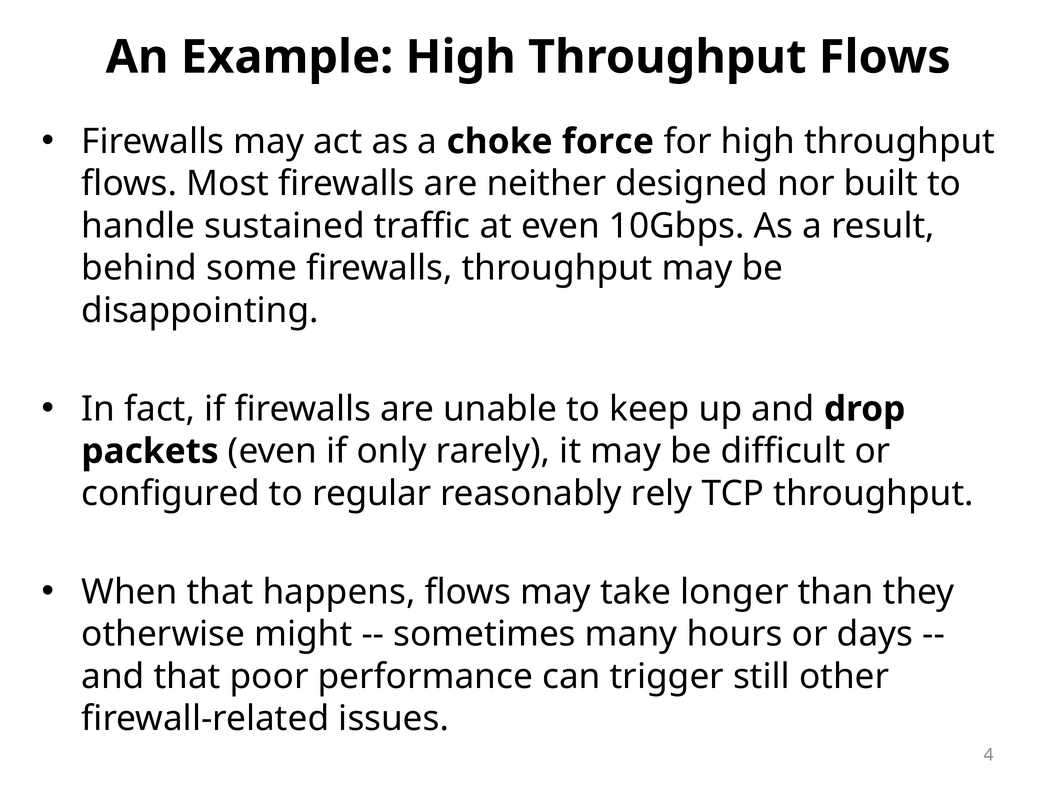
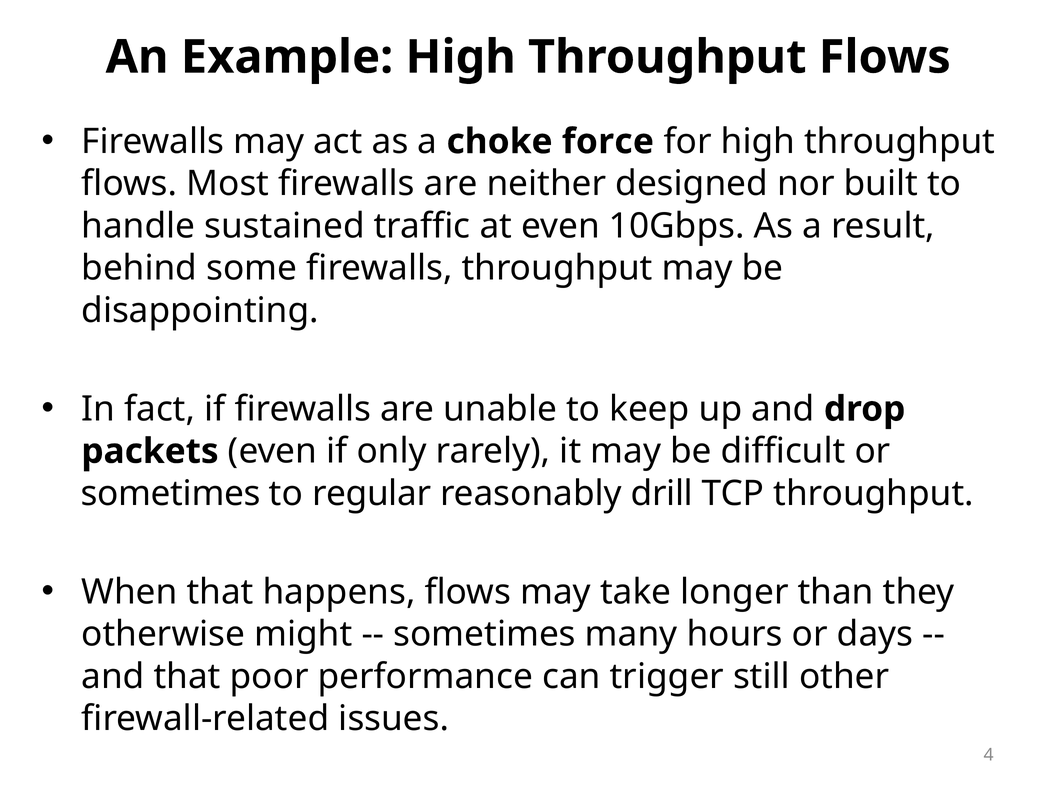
configured at (171, 494): configured -> sometimes
rely: rely -> drill
